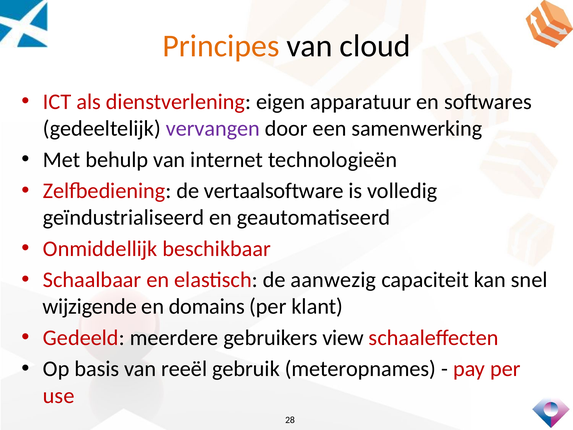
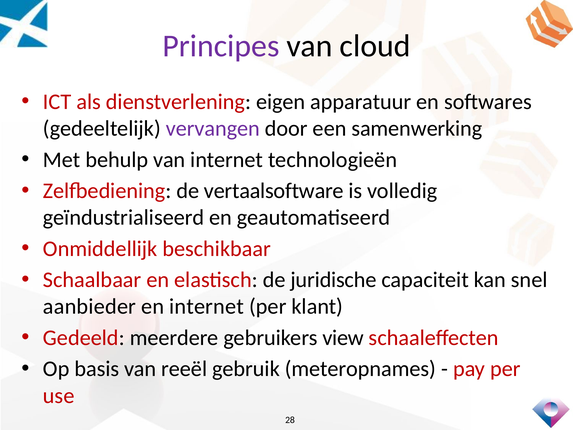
Principes colour: orange -> purple
aanwezig: aanwezig -> juridische
wijzigende: wijzigende -> aanbieder
en domains: domains -> internet
